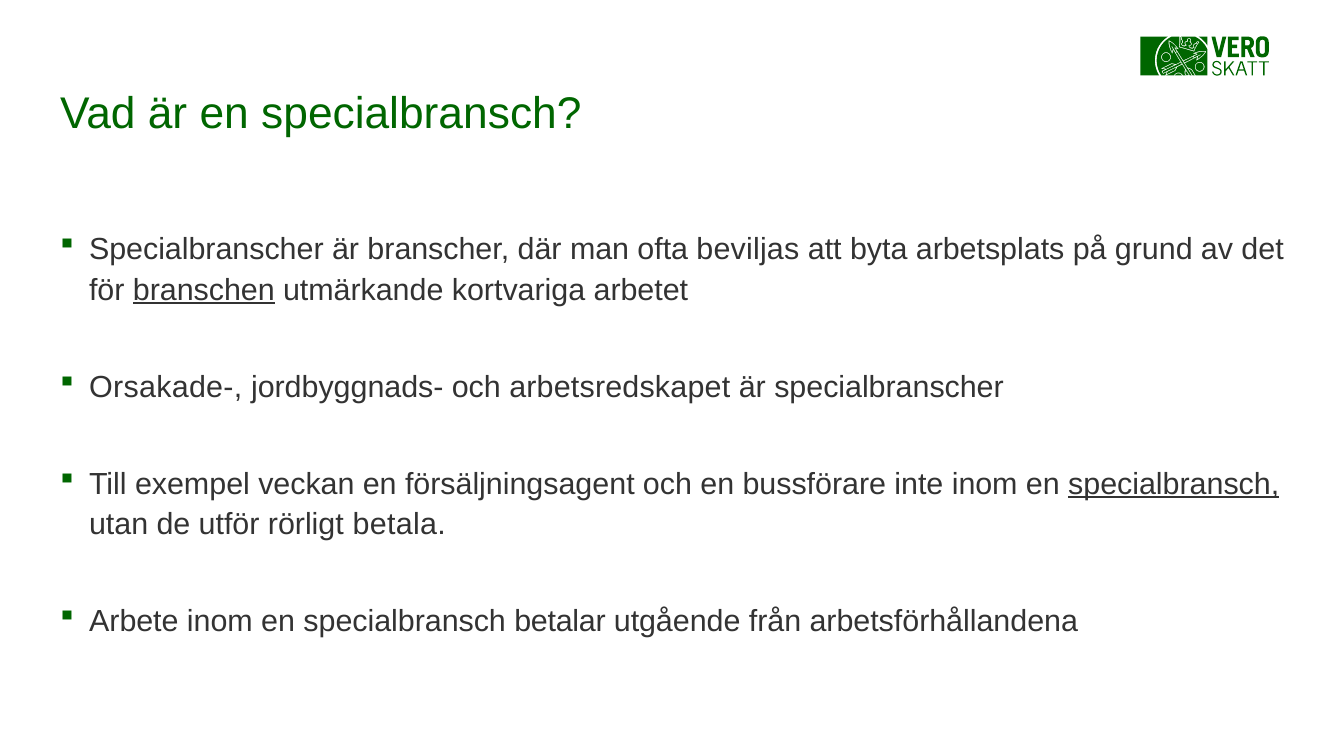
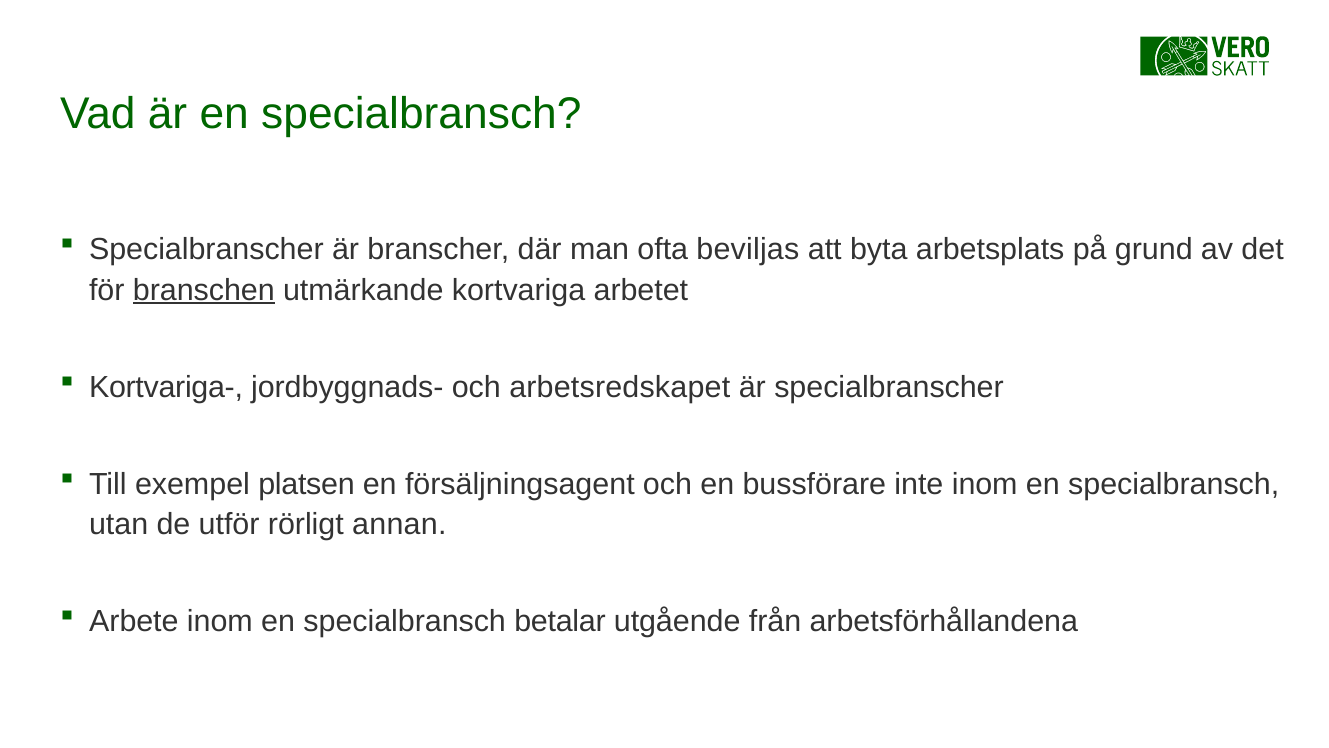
Orsakade-: Orsakade- -> Kortvariga-
veckan: veckan -> platsen
specialbransch at (1174, 484) underline: present -> none
betala: betala -> annan
